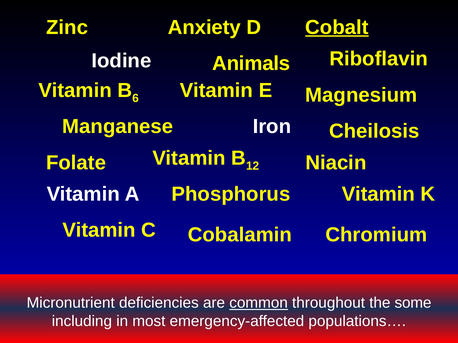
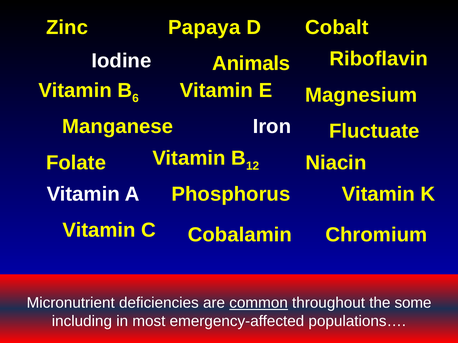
Anxiety: Anxiety -> Papaya
Cobalt underline: present -> none
Cheilosis: Cheilosis -> Fluctuate
